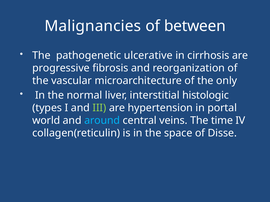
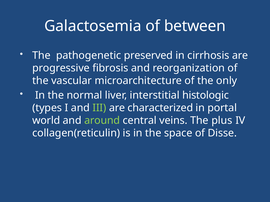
Malignancies: Malignancies -> Galactosemia
ulcerative: ulcerative -> preserved
hypertension: hypertension -> characterized
around colour: light blue -> light green
time: time -> plus
